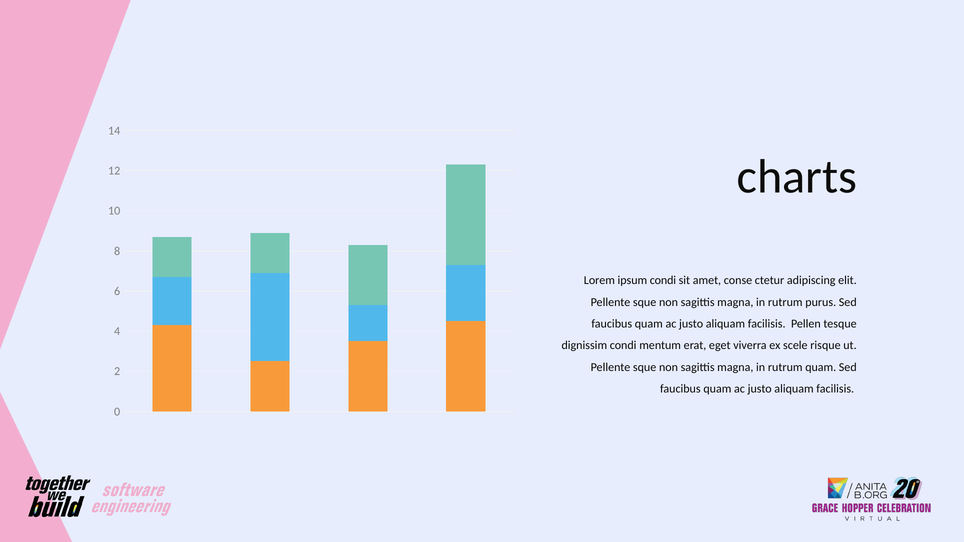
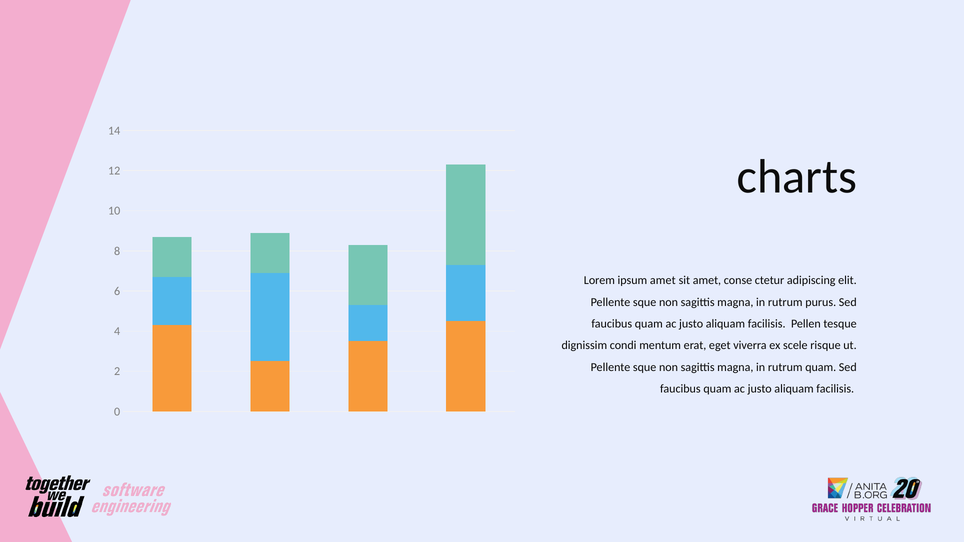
ipsum condi: condi -> amet
